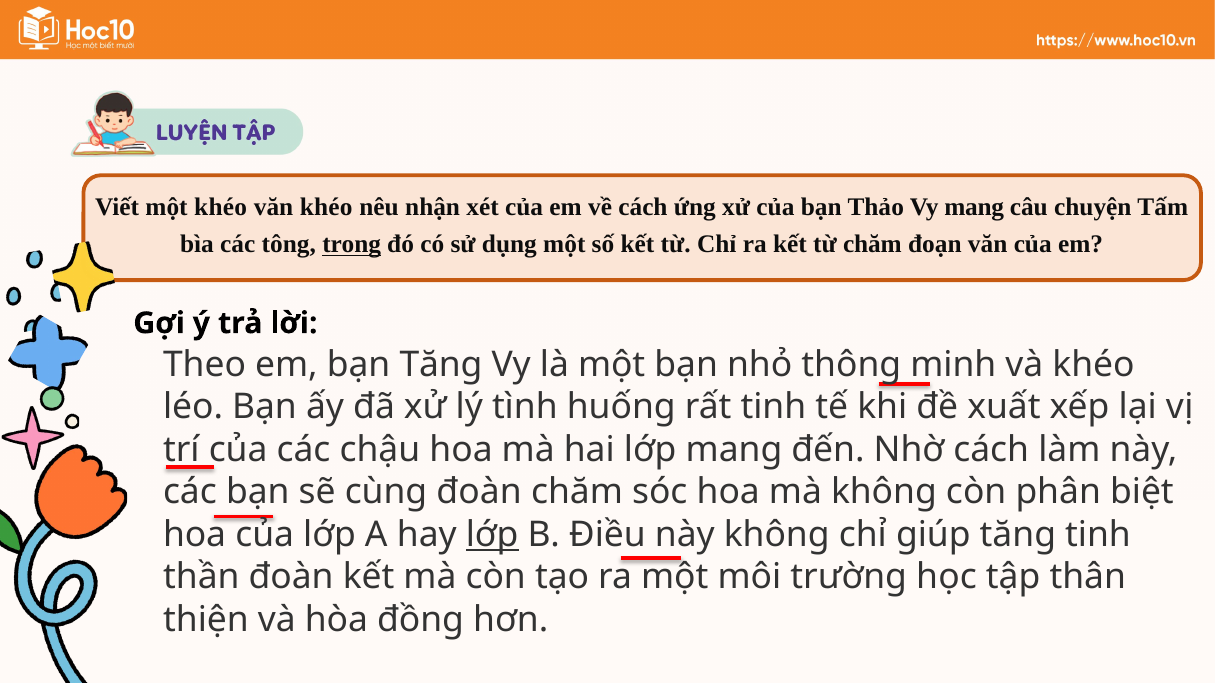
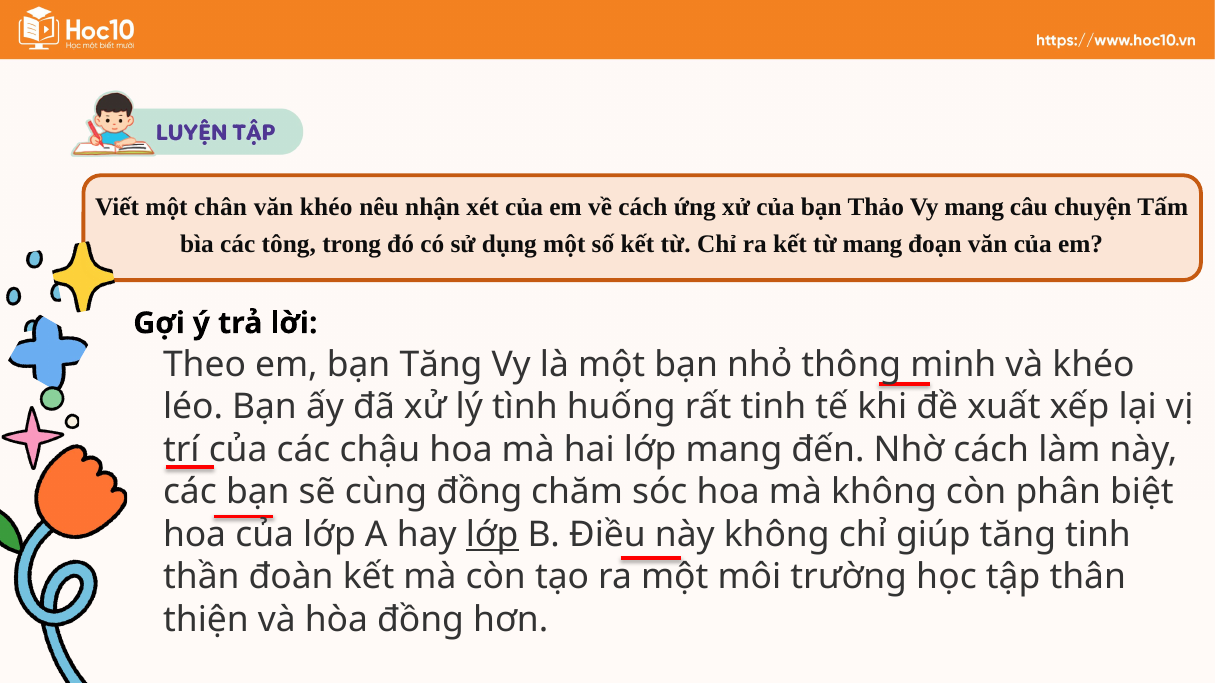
một khéo: khéo -> chân
trong underline: present -> none
từ chăm: chăm -> mang
cùng đoàn: đoàn -> đồng
